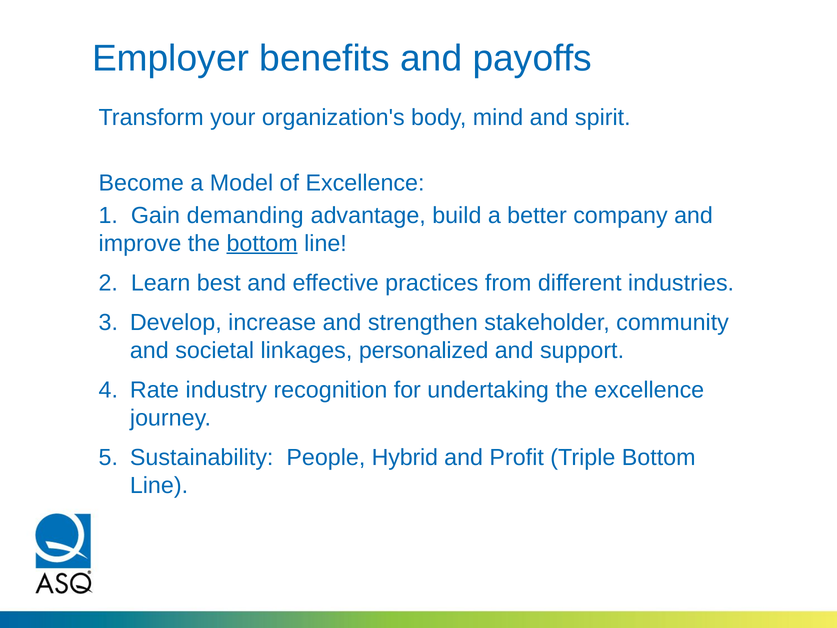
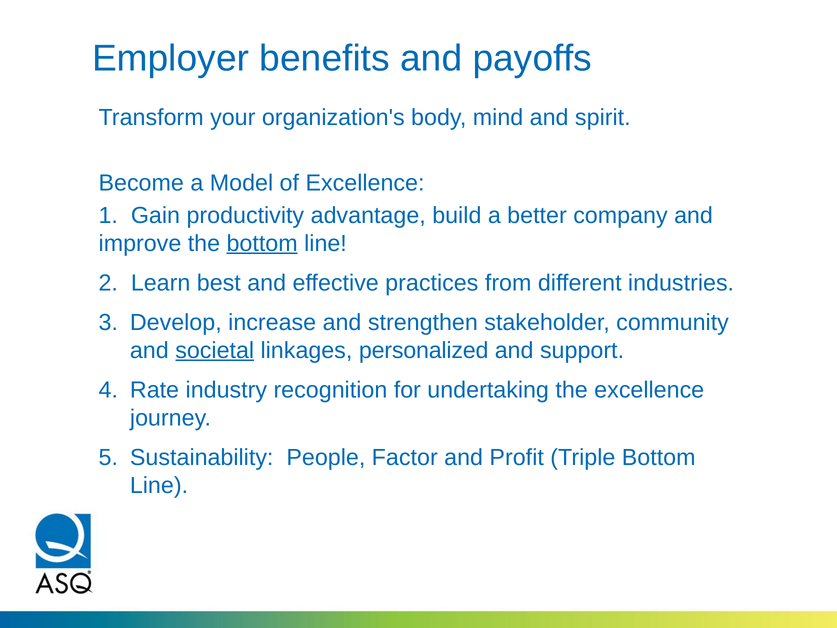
demanding: demanding -> productivity
societal underline: none -> present
Hybrid: Hybrid -> Factor
